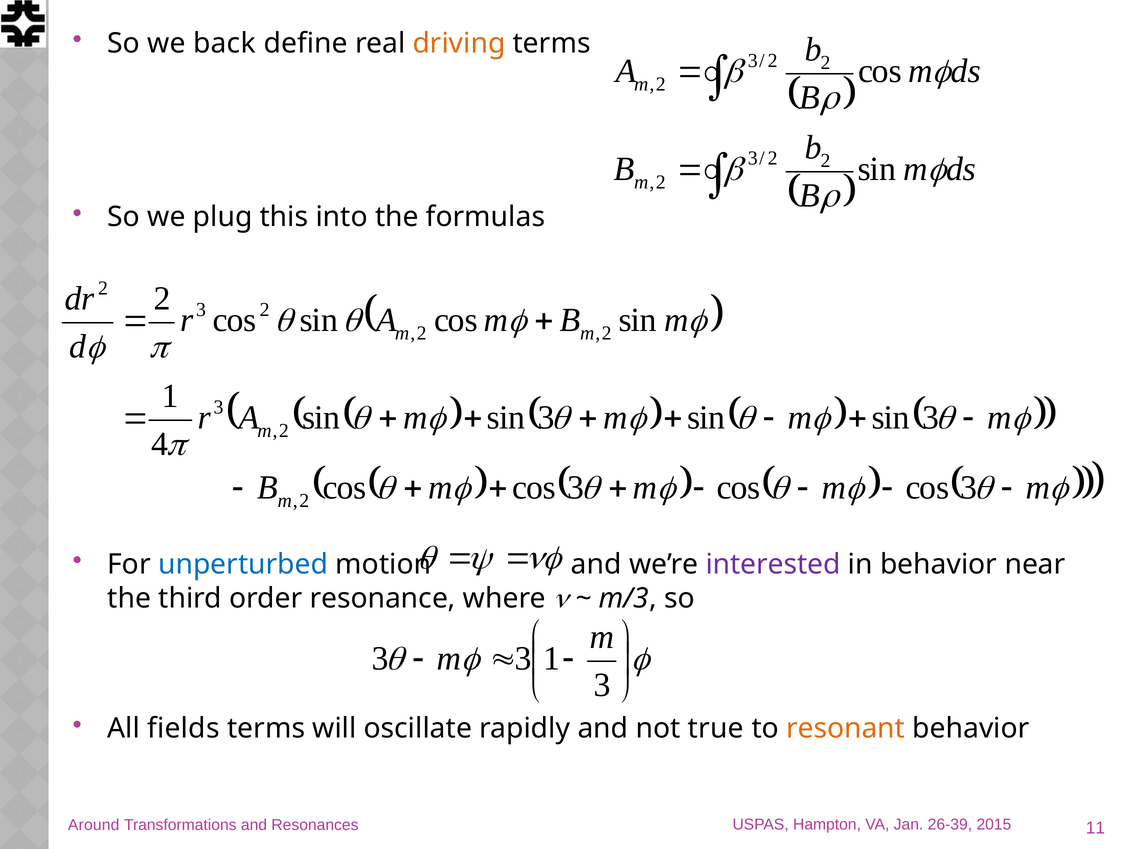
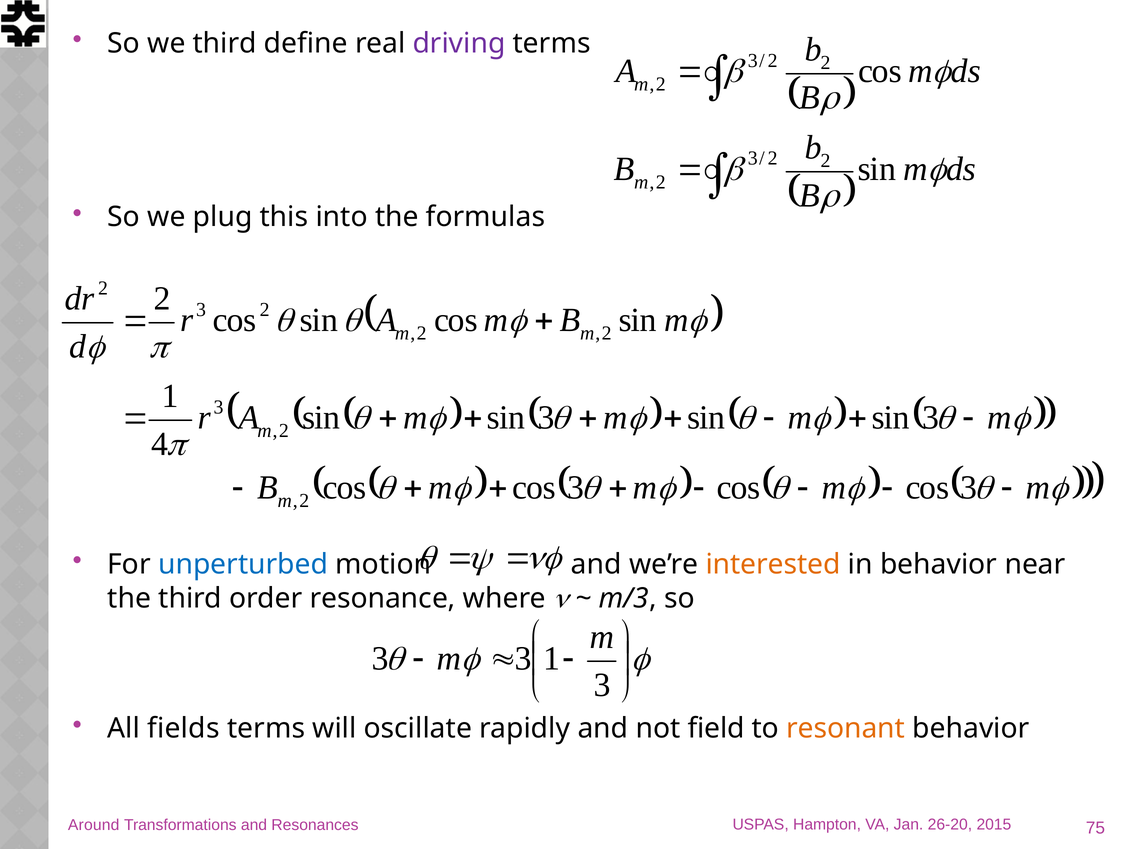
we back: back -> third
driving colour: orange -> purple
interested colour: purple -> orange
true: true -> field
26-39: 26-39 -> 26-20
11: 11 -> 75
